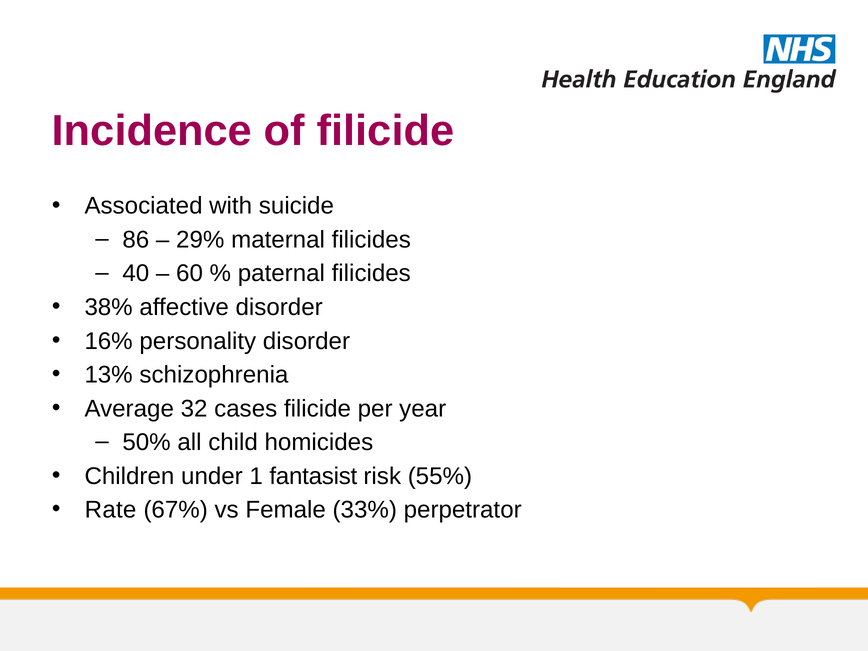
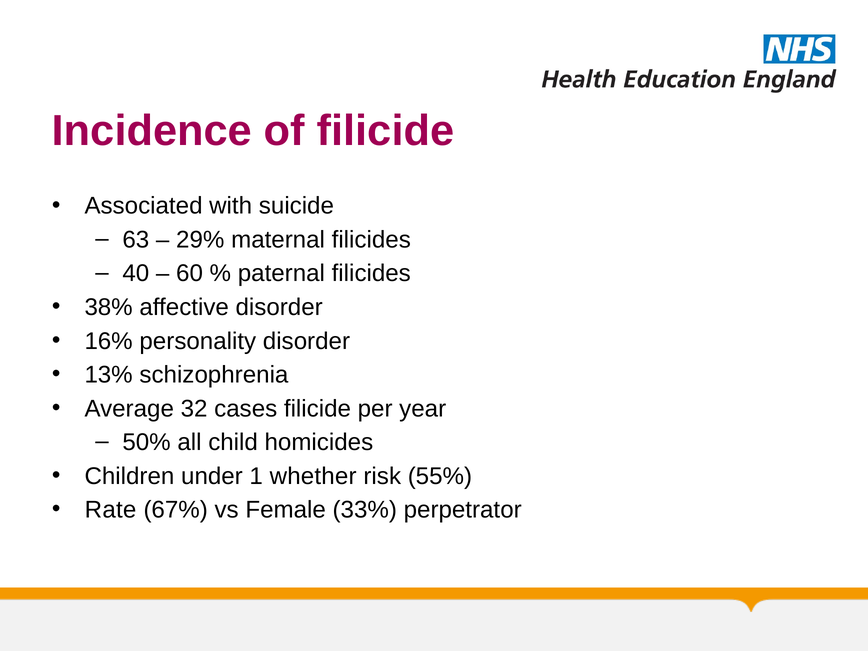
86: 86 -> 63
fantasist: fantasist -> whether
